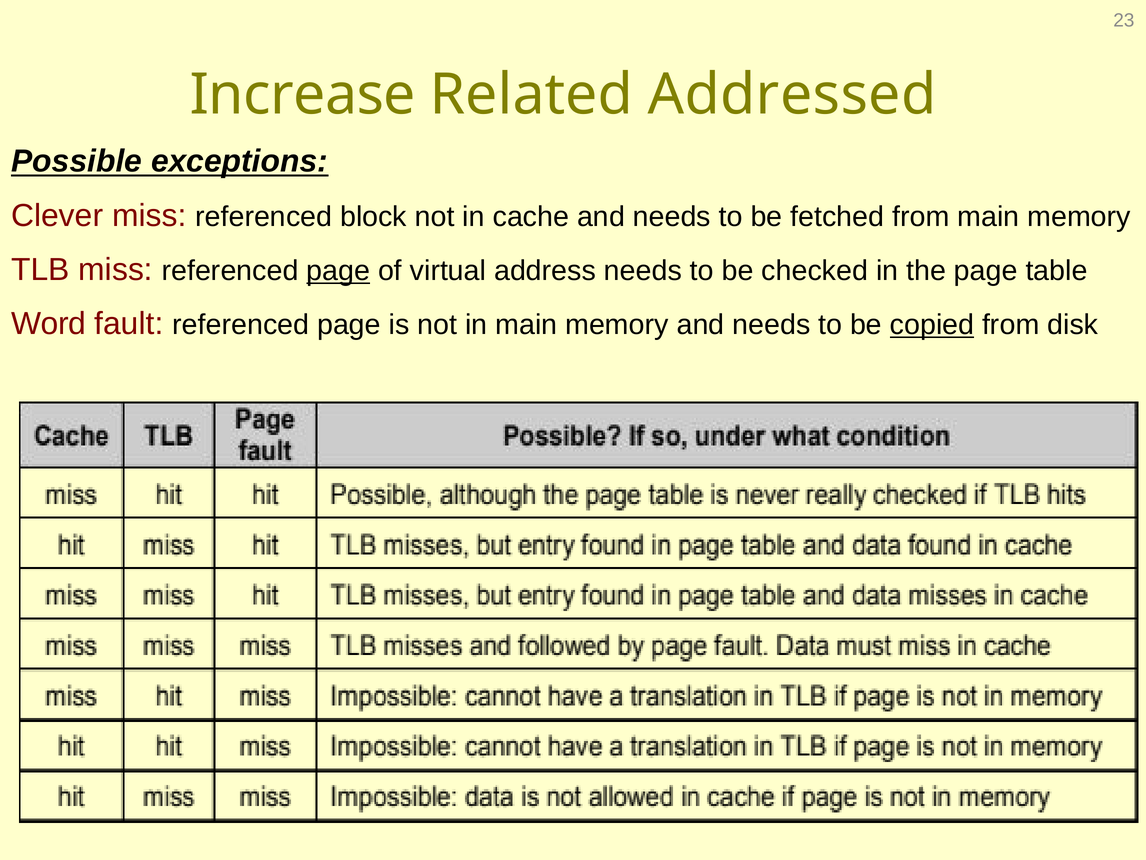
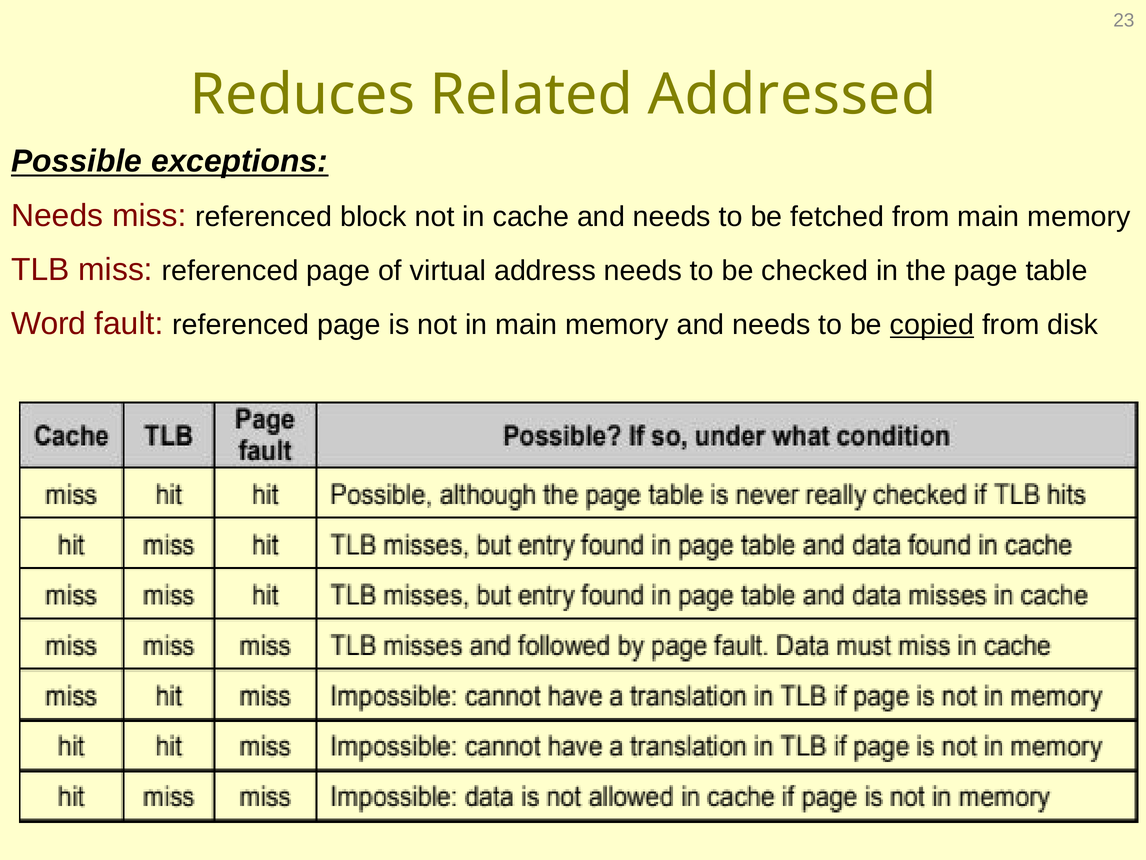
Increase: Increase -> Reduces
Clever at (57, 215): Clever -> Needs
page at (338, 271) underline: present -> none
